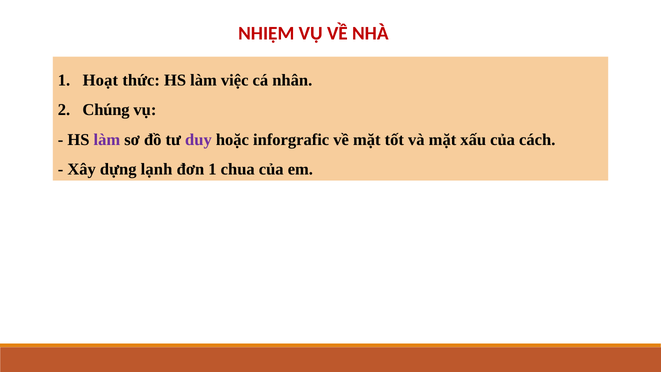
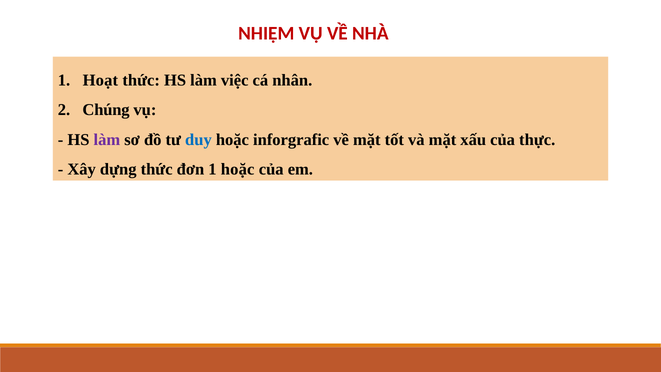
duy colour: purple -> blue
cách: cách -> thực
dựng lạnh: lạnh -> thức
1 chua: chua -> hoặc
